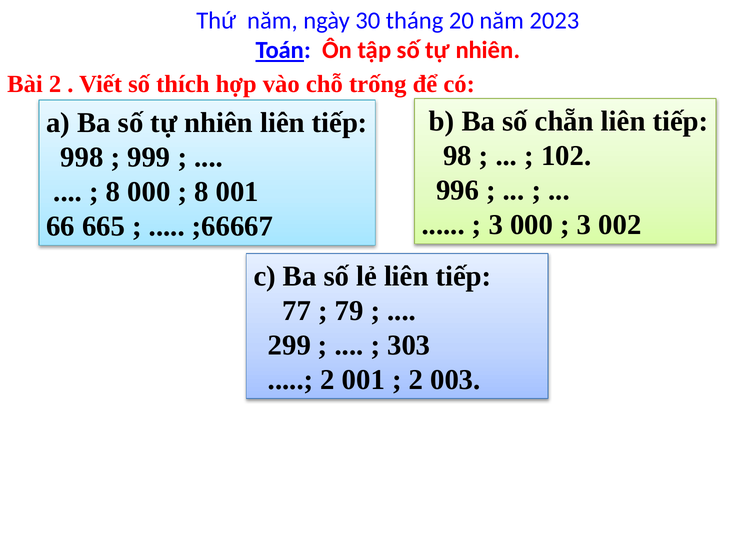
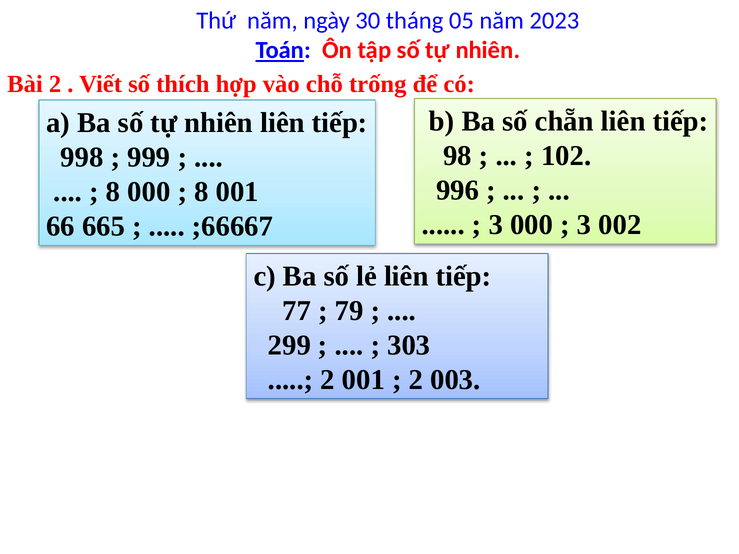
20: 20 -> 05
